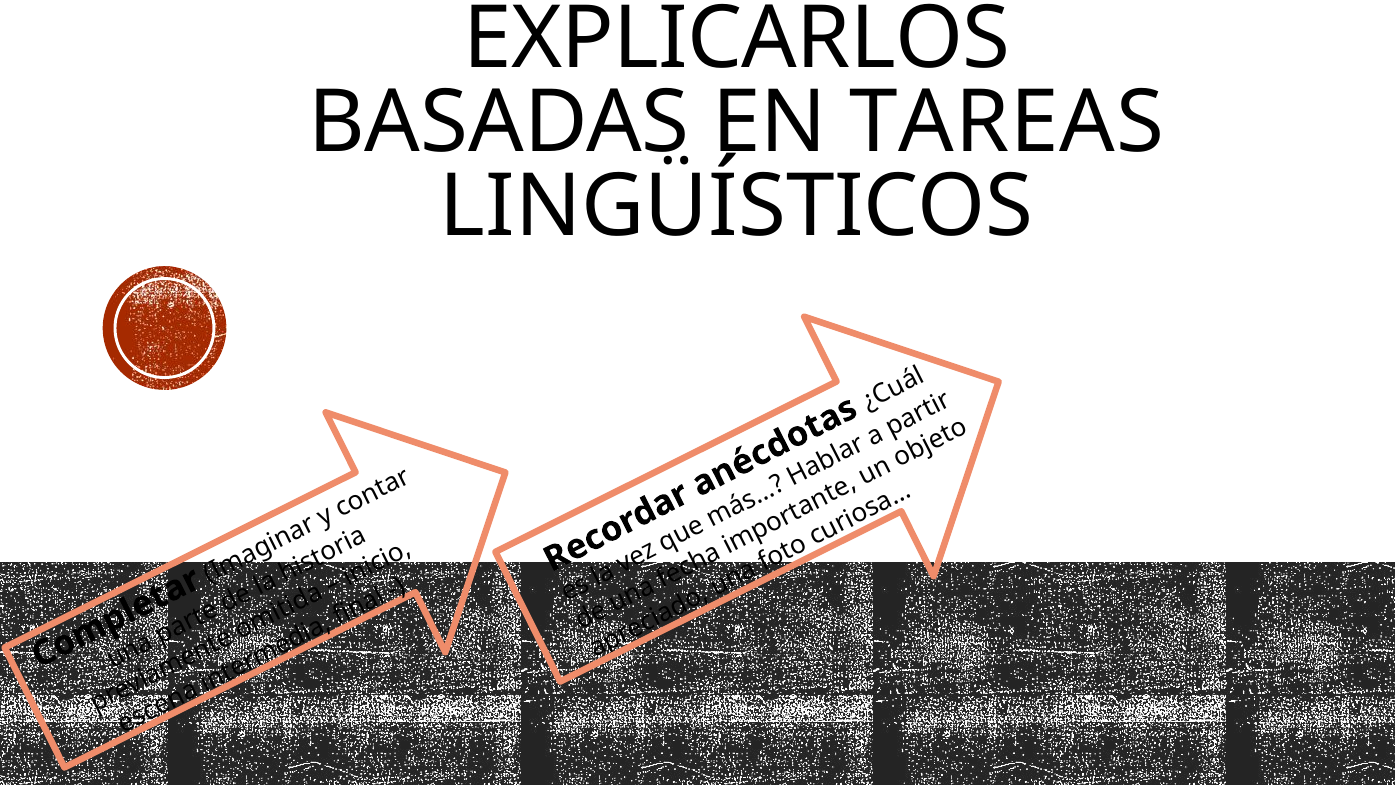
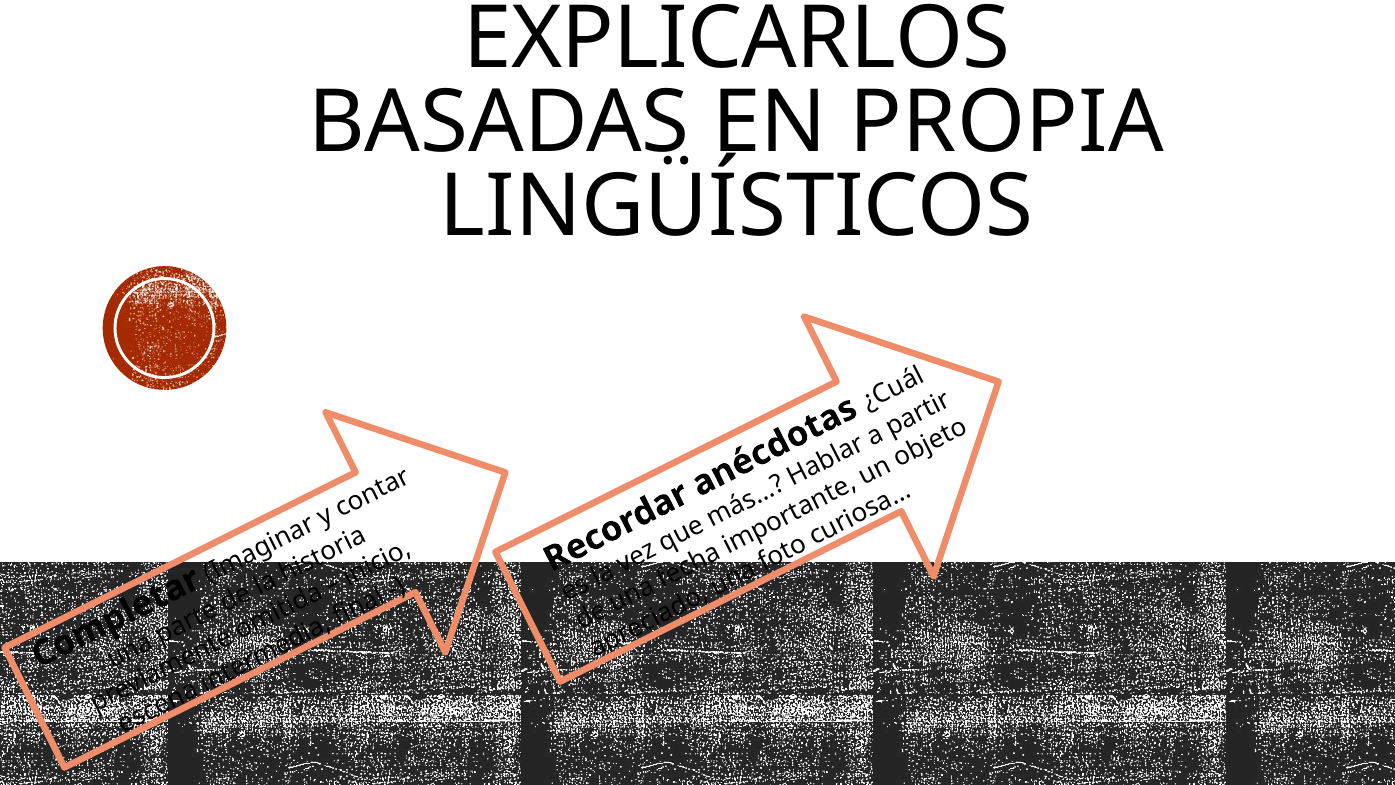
TAREAS: TAREAS -> PROPIA
